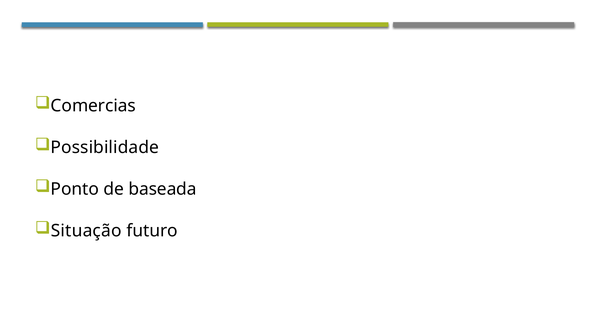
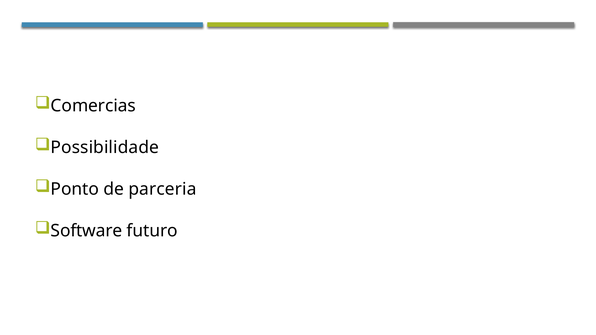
baseada: baseada -> parceria
Situação: Situação -> Software
